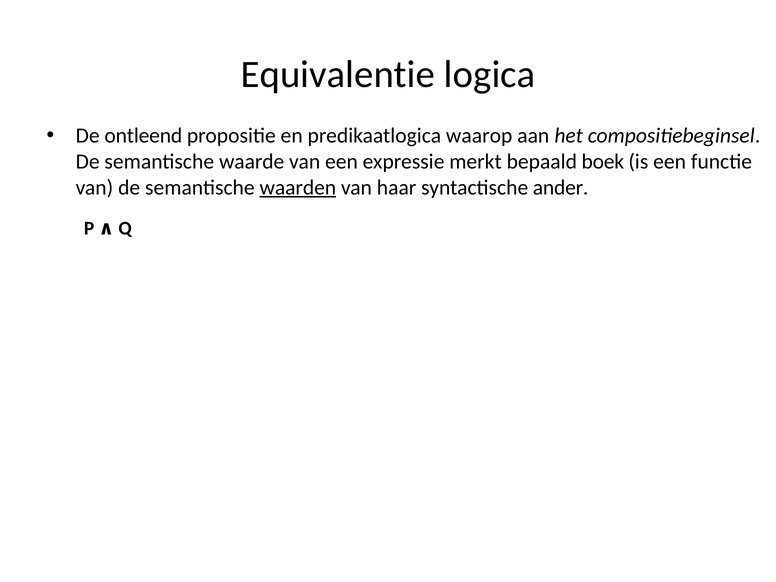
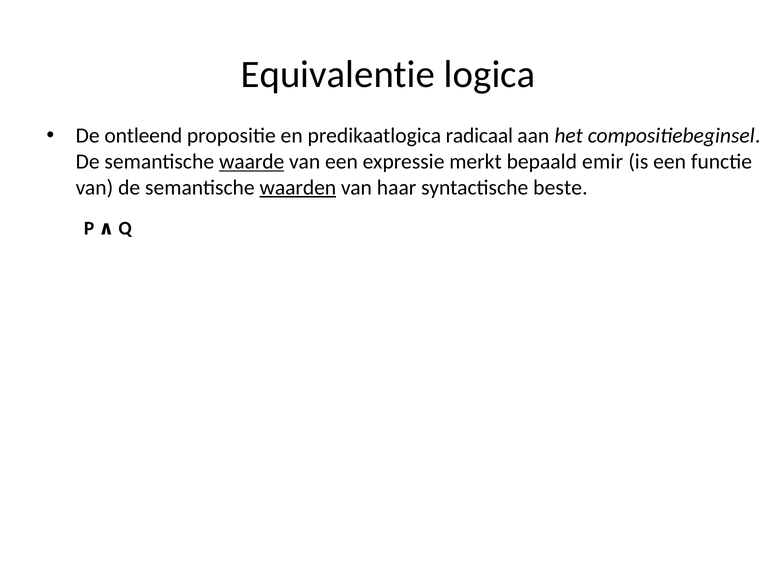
waarop: waarop -> radicaal
waarde underline: none -> present
boek: boek -> emir
ander: ander -> beste
